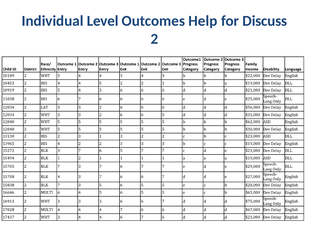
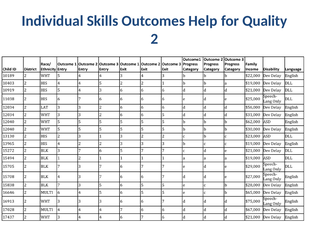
Level: Level -> Skills
Discuss: Discuss -> Quality
